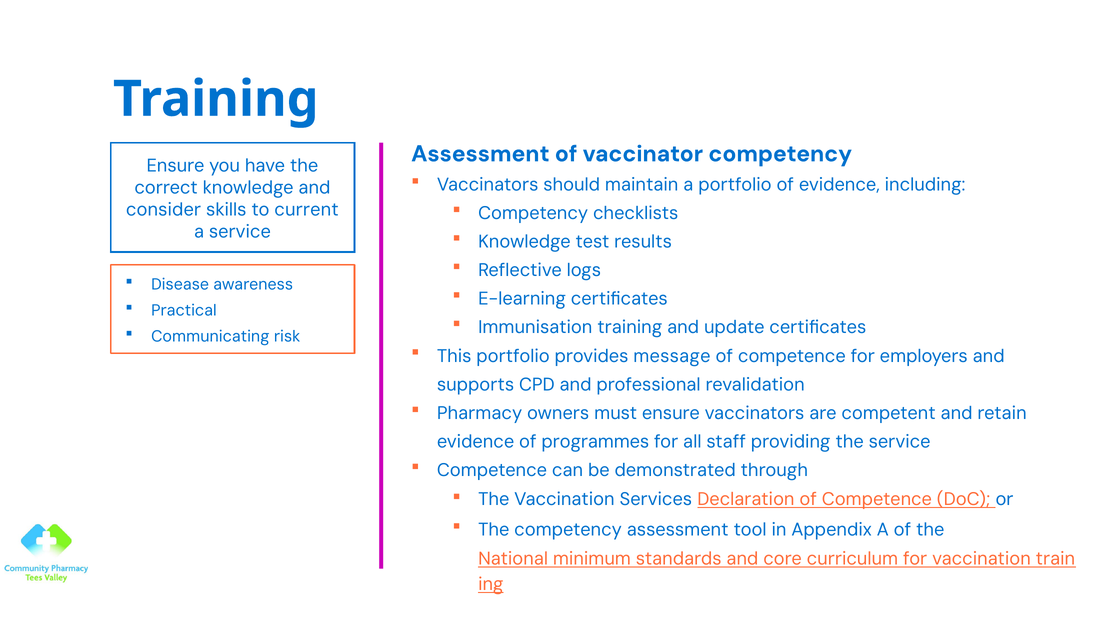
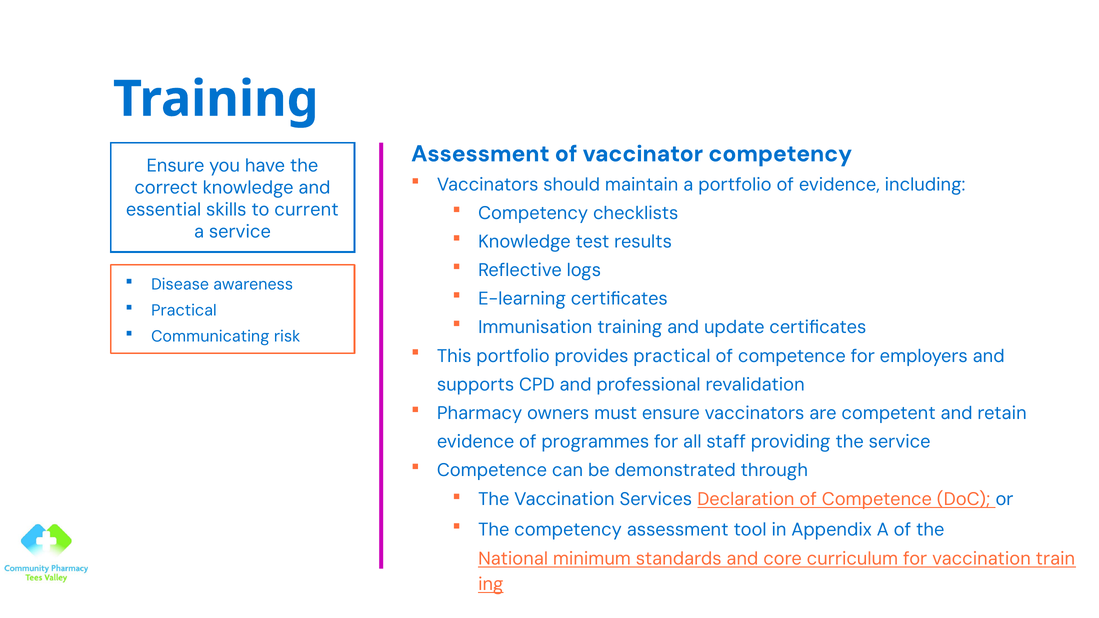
consider: consider -> essential
provides message: message -> practical
